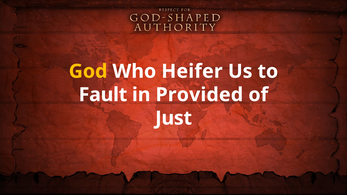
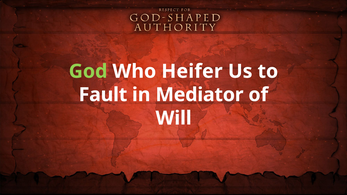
God colour: yellow -> light green
Provided: Provided -> Mediator
Just: Just -> Will
